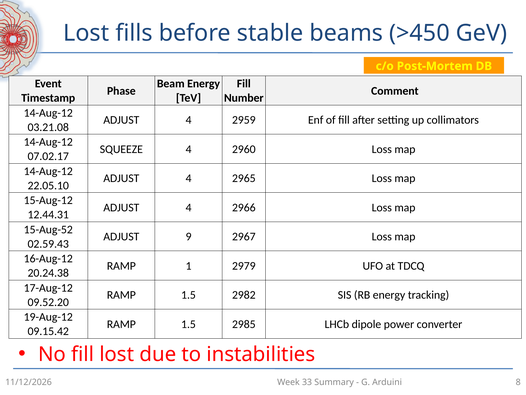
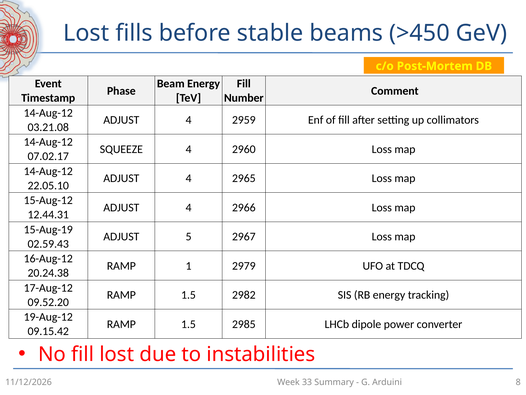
15-Aug-52: 15-Aug-52 -> 15-Aug-19
9: 9 -> 5
